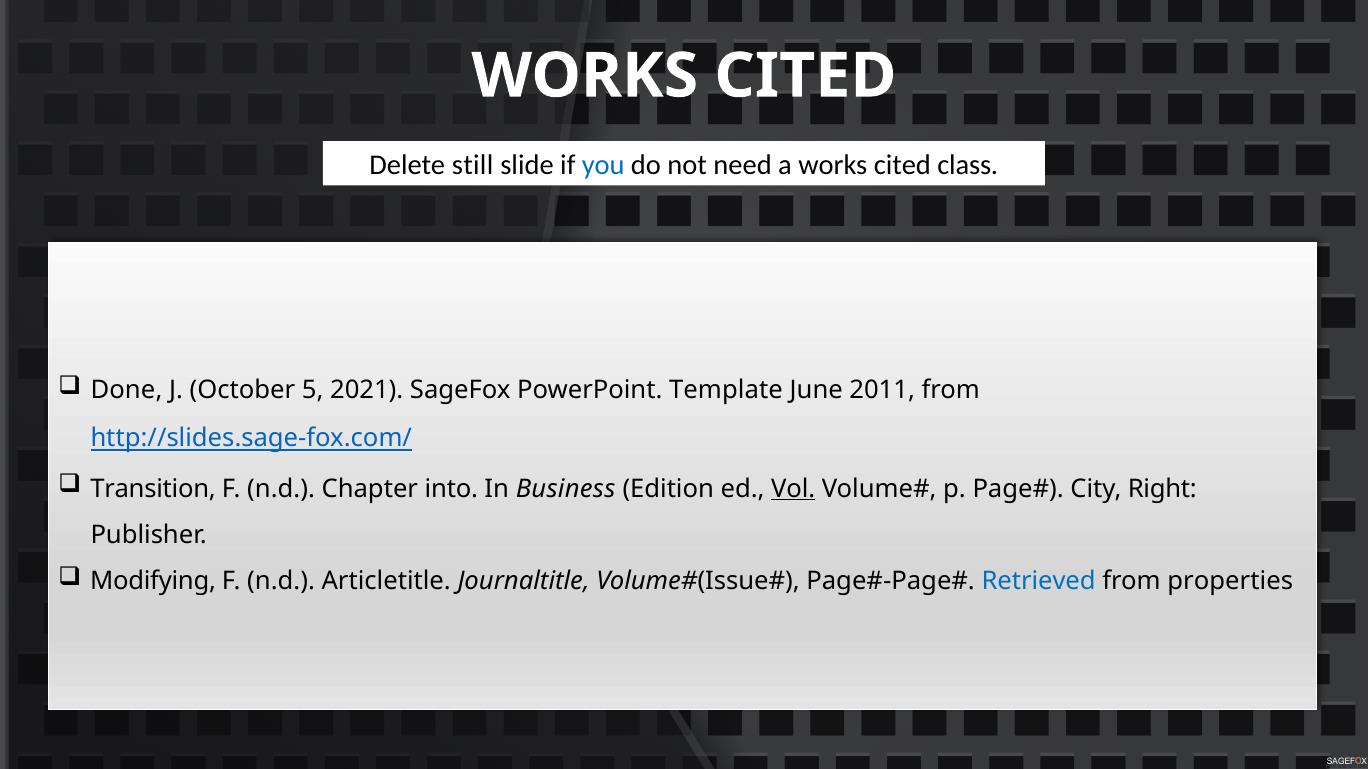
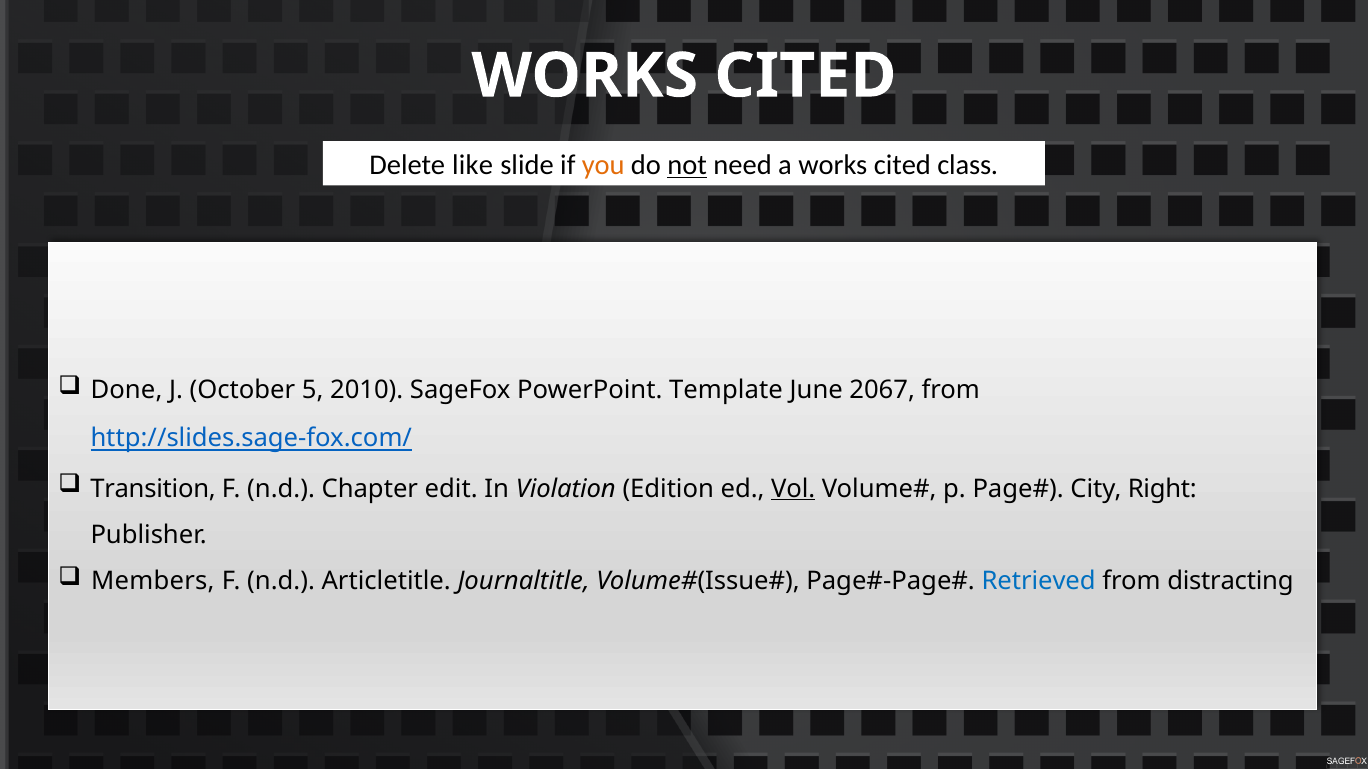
still: still -> like
you colour: blue -> orange
not underline: none -> present
2021: 2021 -> 2010
2011: 2011 -> 2067
into: into -> edit
Business: Business -> Violation
Modifying: Modifying -> Members
properties: properties -> distracting
